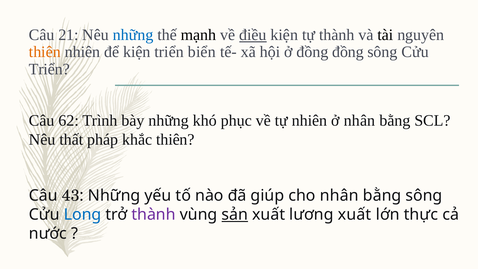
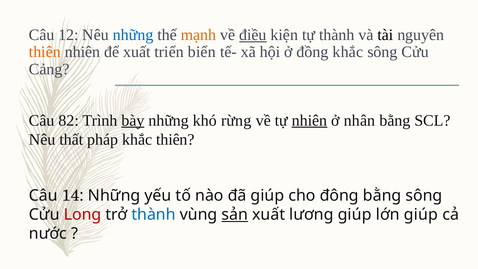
21: 21 -> 12
mạnh colour: black -> orange
để kiện: kiện -> xuất
đồng đồng: đồng -> khắc
Triển at (49, 69): Triển -> Cảng
62: 62 -> 82
bày underline: none -> present
phục: phục -> rừng
nhiên at (310, 120) underline: none -> present
43: 43 -> 14
cho nhân: nhân -> đông
Long colour: blue -> red
thành at (154, 214) colour: purple -> blue
lương xuất: xuất -> giúp
lớn thực: thực -> giúp
